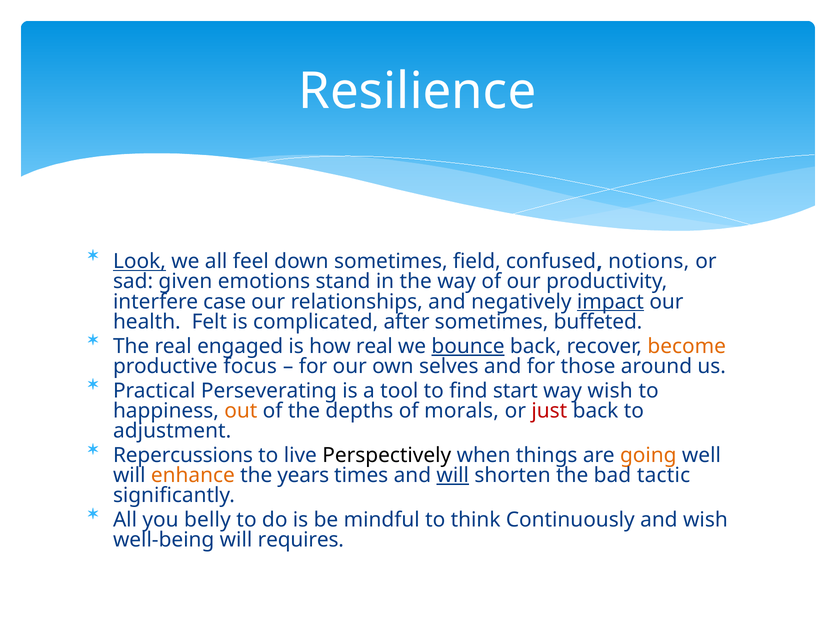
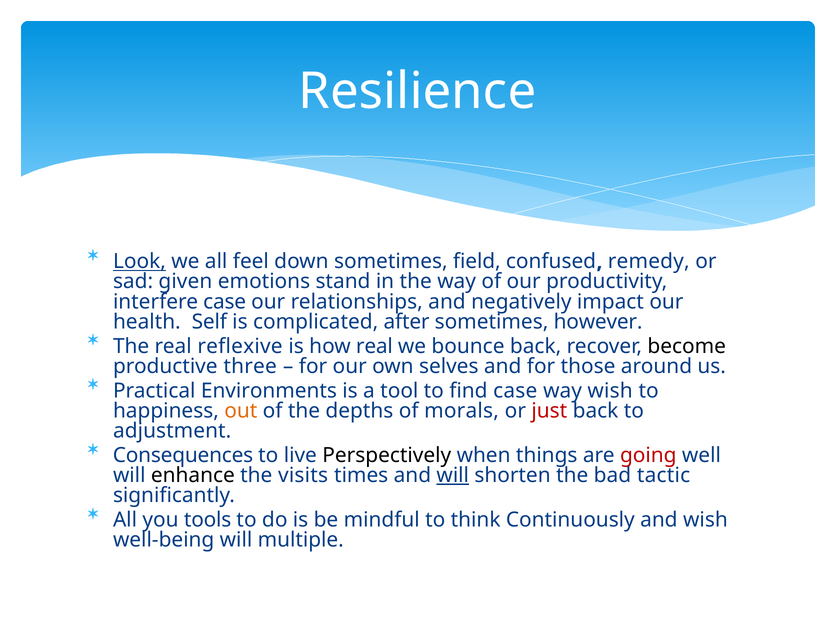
notions: notions -> remedy
impact underline: present -> none
Felt: Felt -> Self
buffeted: buffeted -> however
engaged: engaged -> reflexive
bounce underline: present -> none
become colour: orange -> black
focus: focus -> three
Perseverating: Perseverating -> Environments
find start: start -> case
Repercussions: Repercussions -> Consequences
going colour: orange -> red
enhance colour: orange -> black
years: years -> visits
belly: belly -> tools
requires: requires -> multiple
